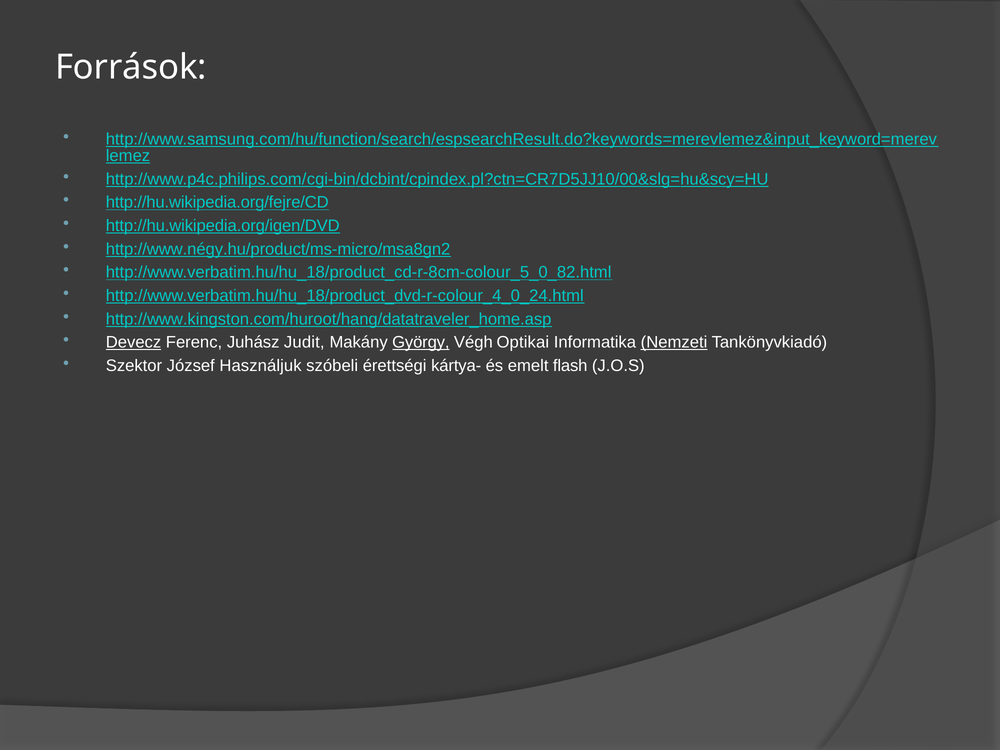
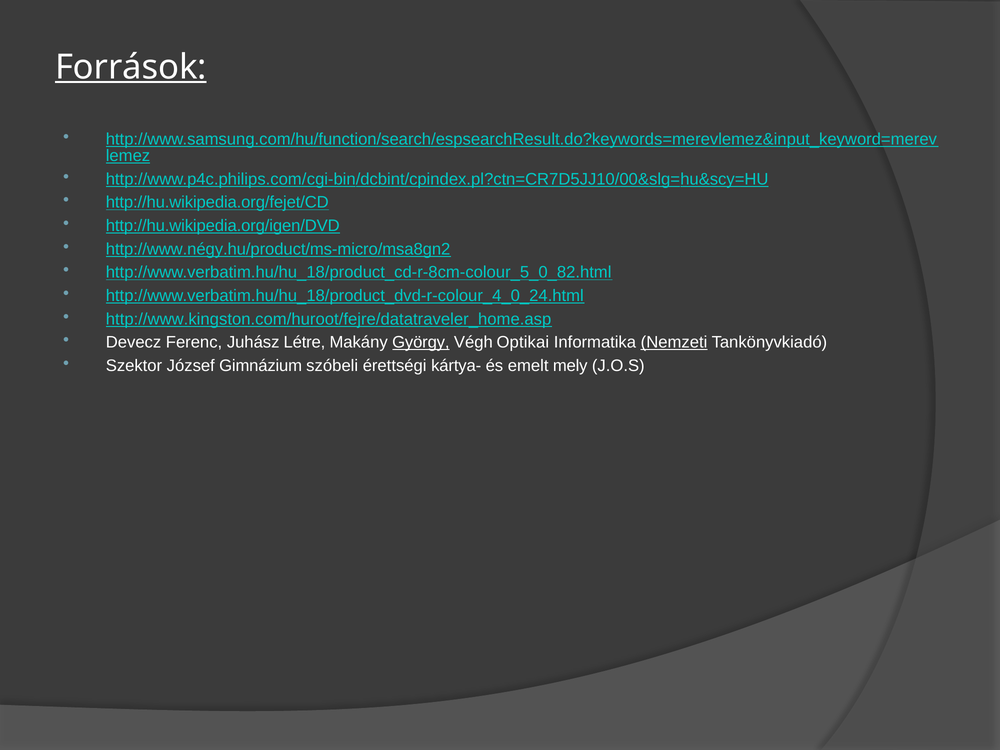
Források underline: none -> present
http://hu.wikipedia.org/fejre/CD: http://hu.wikipedia.org/fejre/CD -> http://hu.wikipedia.org/fejet/CD
http://www.kingston.com/huroot/hang/datatraveler_home.asp: http://www.kingston.com/huroot/hang/datatraveler_home.asp -> http://www.kingston.com/huroot/fejre/datatraveler_home.asp
Devecz underline: present -> none
Judit: Judit -> Létre
Használjuk: Használjuk -> Gimnázium
flash: flash -> mely
